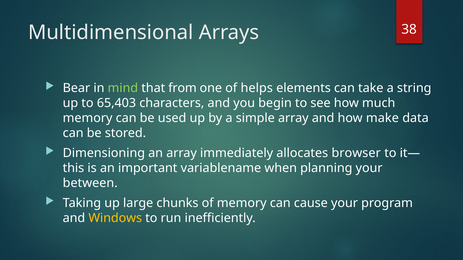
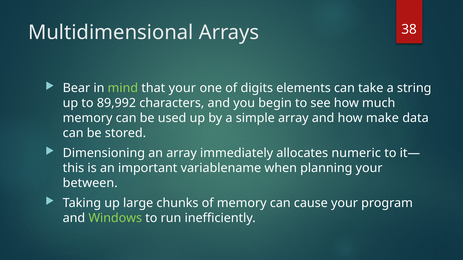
that from: from -> your
helps: helps -> digits
65,403: 65,403 -> 89,992
browser: browser -> numeric
Windows colour: yellow -> light green
